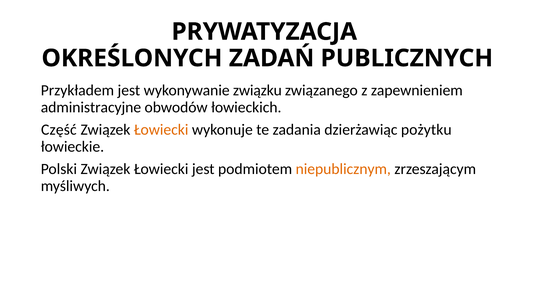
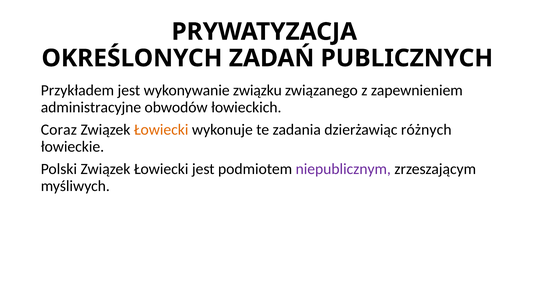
Część: Część -> Coraz
pożytku: pożytku -> różnych
niepublicznym colour: orange -> purple
